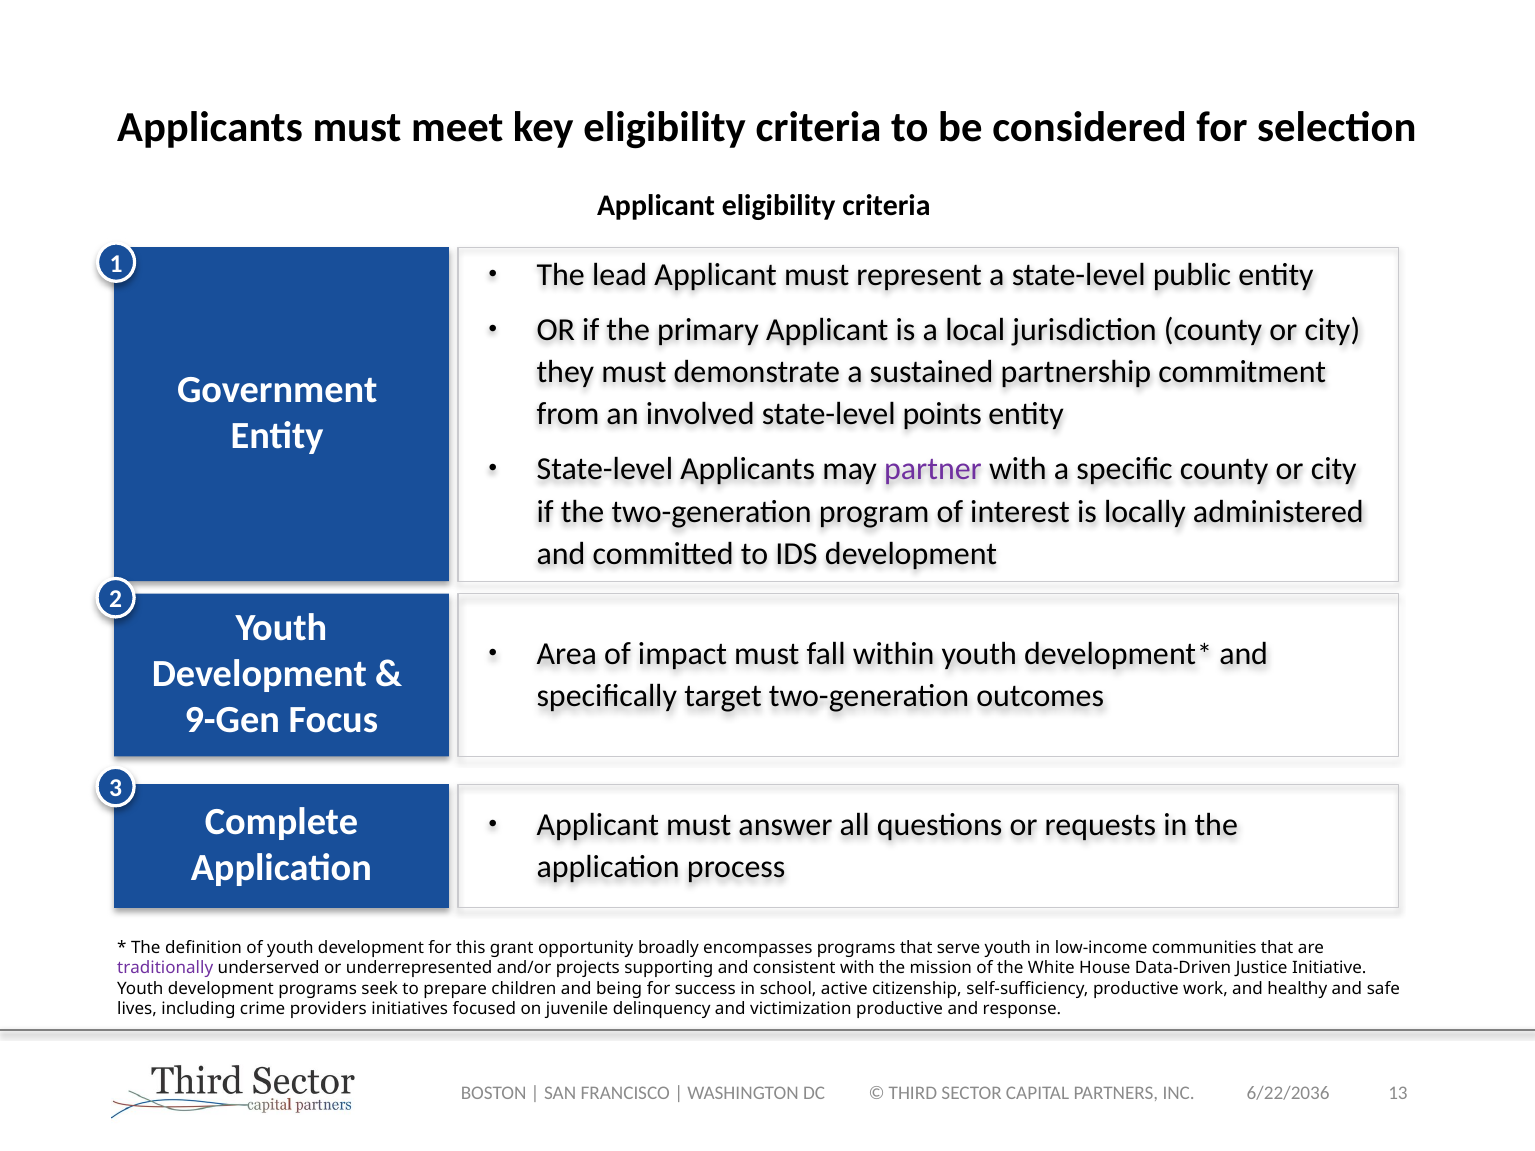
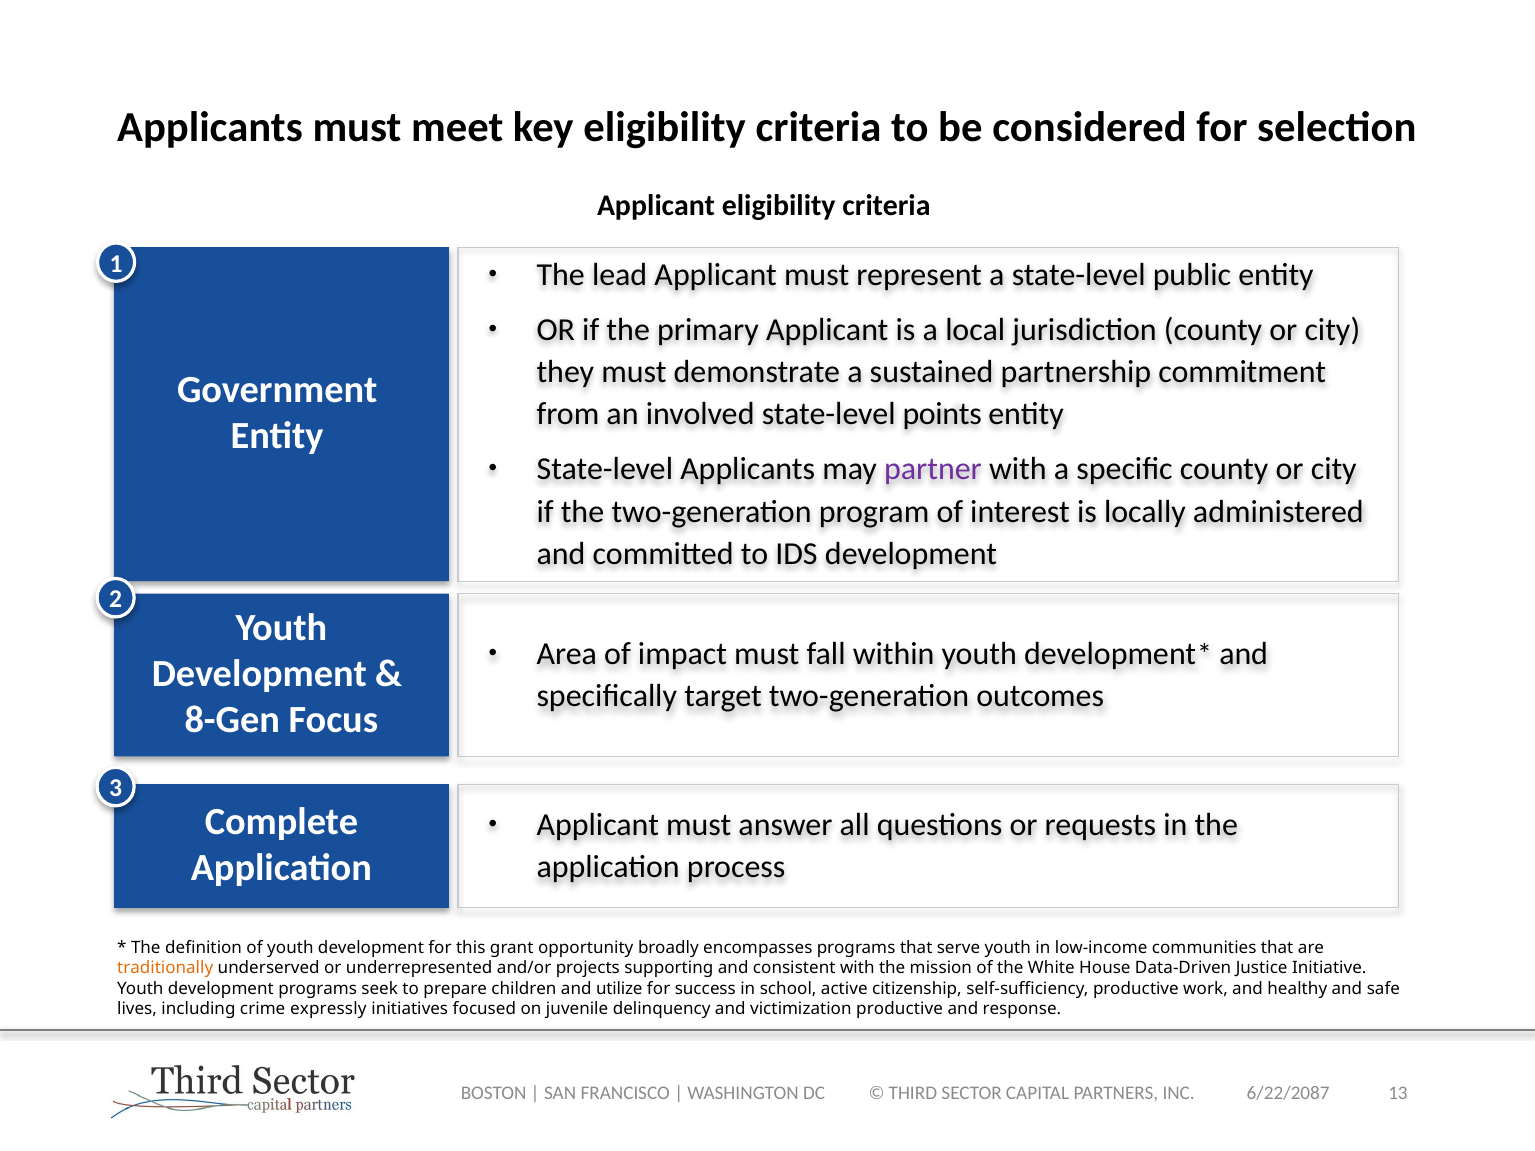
9-Gen: 9-Gen -> 8-Gen
traditionally colour: purple -> orange
being: being -> utilize
providers: providers -> expressly
6/22/2036: 6/22/2036 -> 6/22/2087
